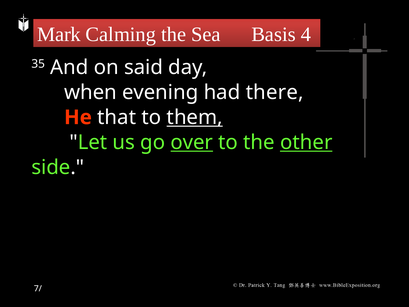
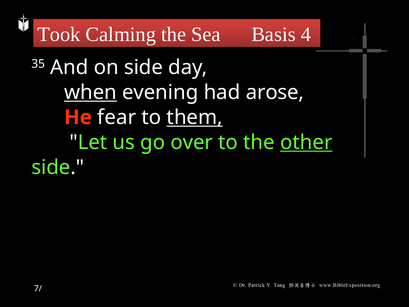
Mark: Mark -> Took
on said: said -> side
when underline: none -> present
there: there -> arose
that: that -> fear
over underline: present -> none
